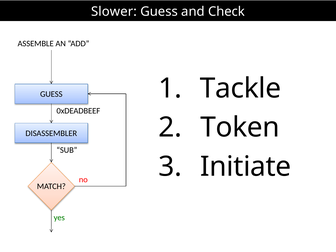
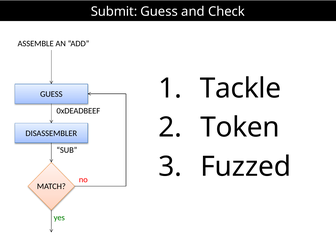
Slower: Slower -> Submit
Initiate: Initiate -> Fuzzed
